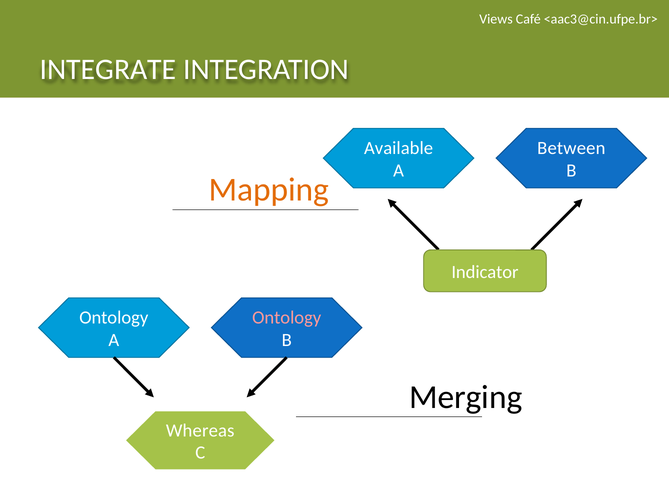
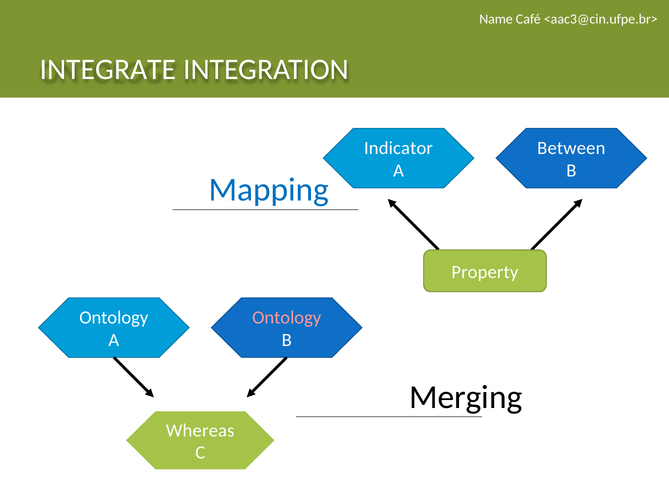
Views: Views -> Name
Available: Available -> Indicator
Mapping colour: orange -> blue
Indicator: Indicator -> Property
